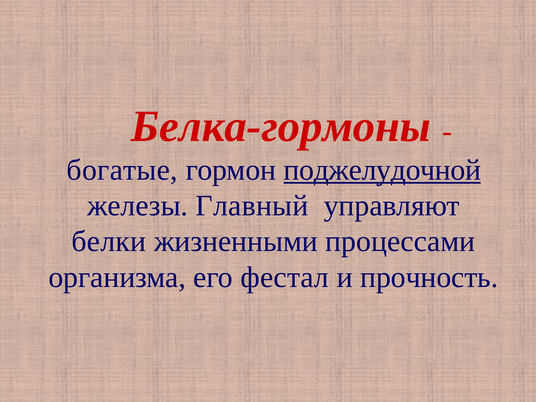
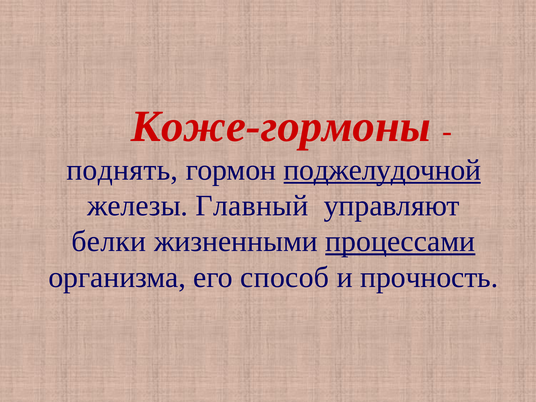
Белка-гормоны: Белка-гормоны -> Коже-гормоны
богатые: богатые -> поднять
процессами underline: none -> present
фестал: фестал -> способ
